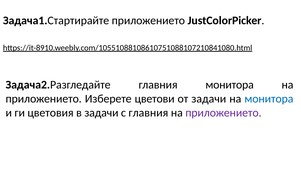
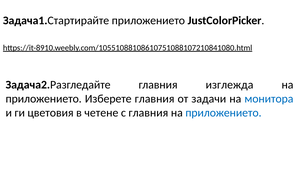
главния монитора: монитора -> изглежда
Изберете цветови: цветови -> главния
в задачи: задачи -> четене
приложението at (223, 113) colour: purple -> blue
